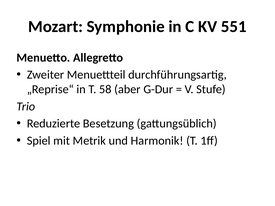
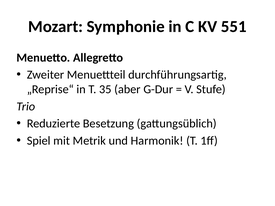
58: 58 -> 35
